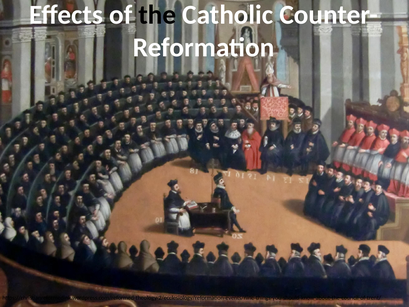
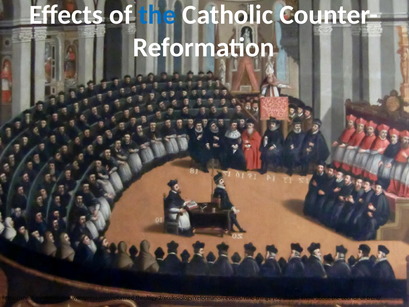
the colour: black -> blue
